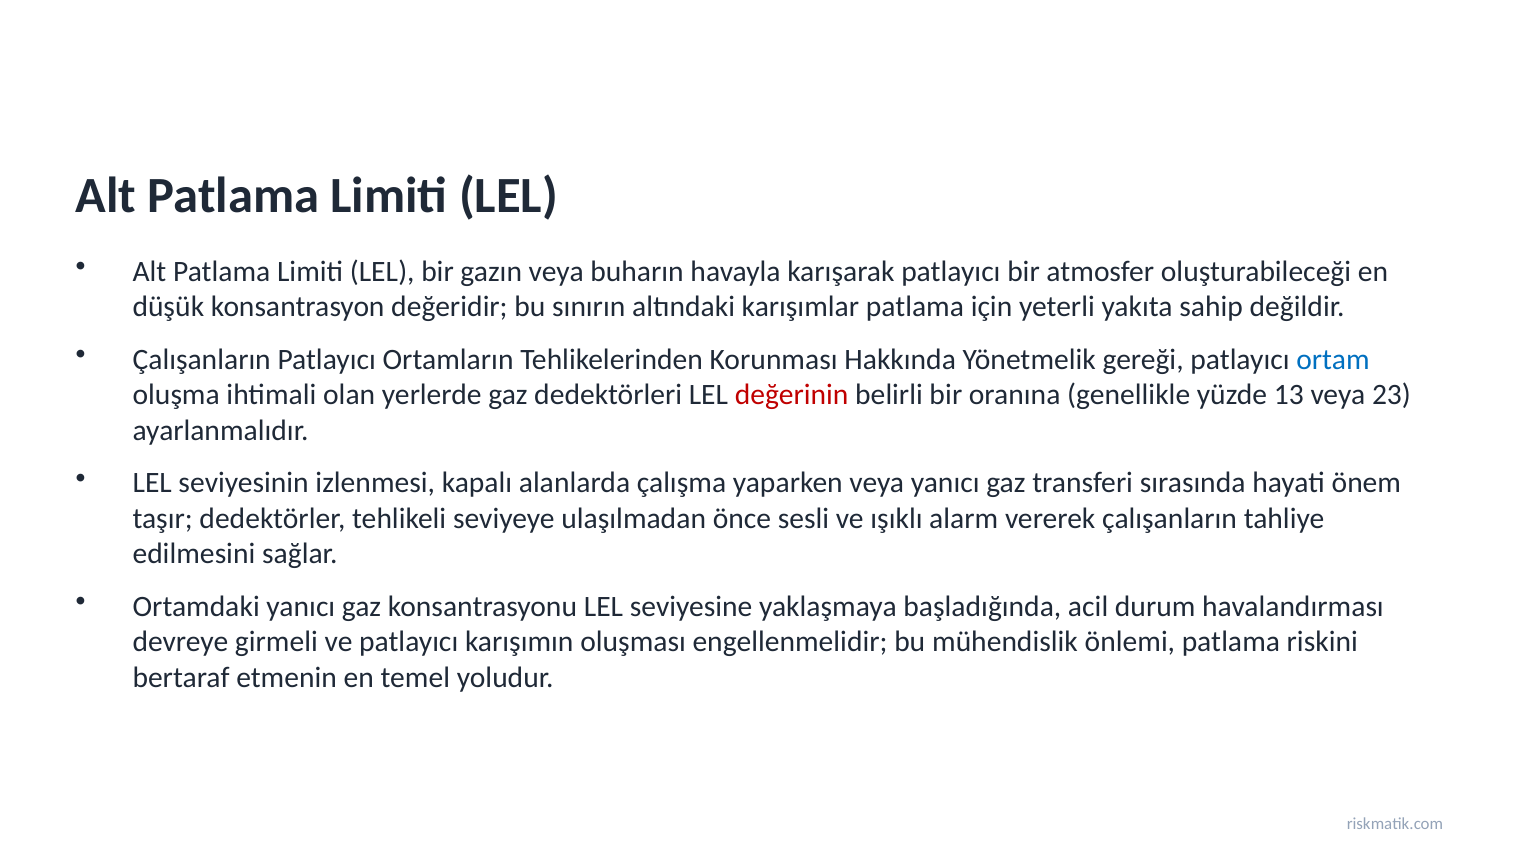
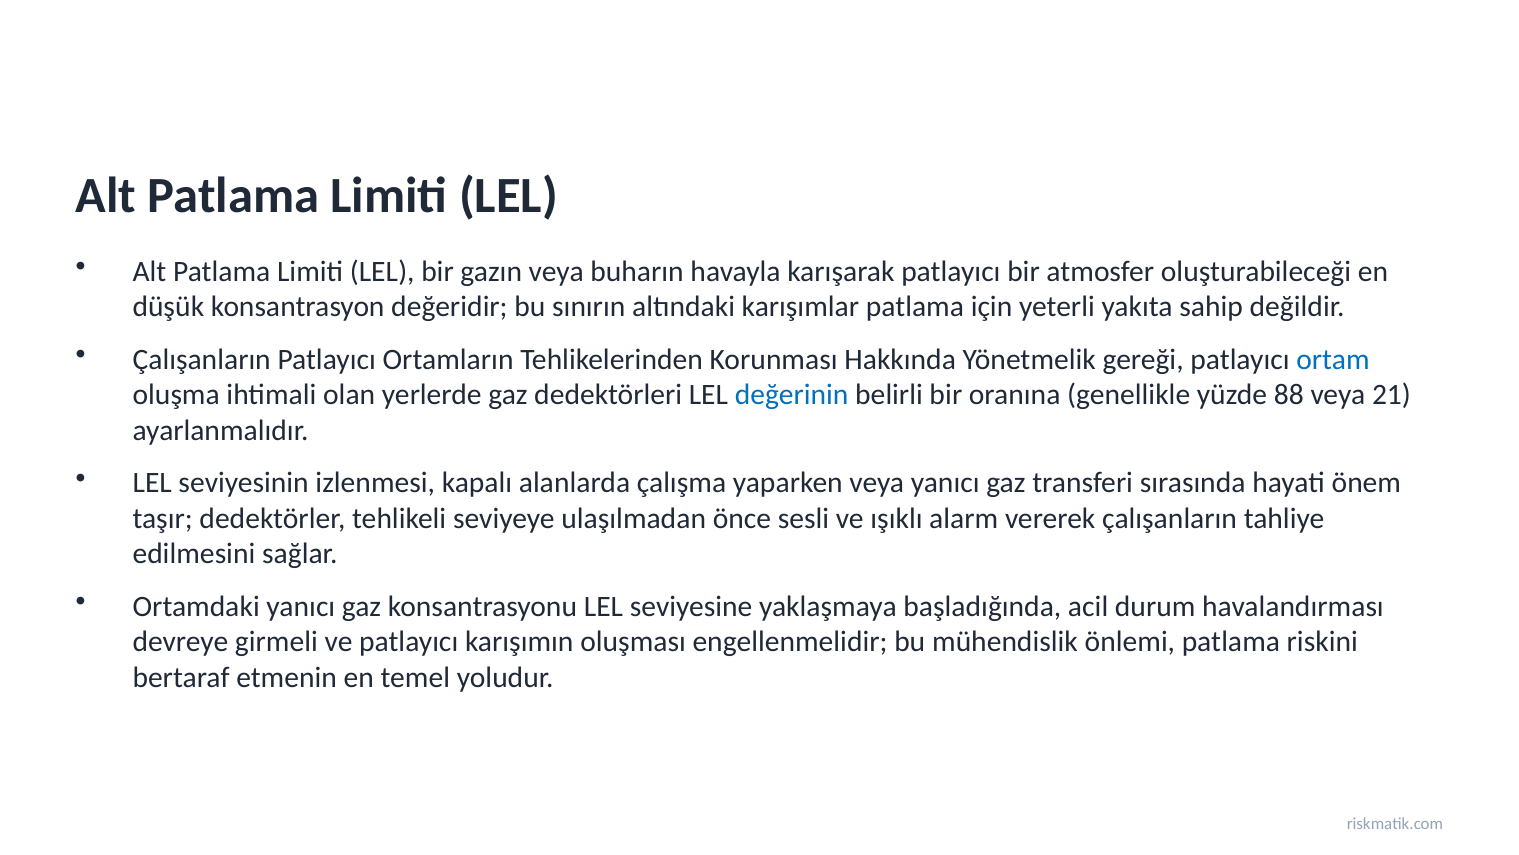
değerinin colour: red -> blue
13: 13 -> 88
23: 23 -> 21
